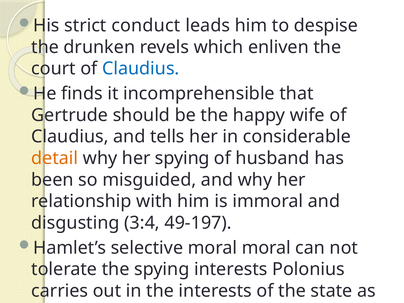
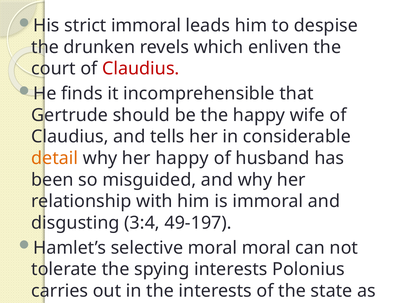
strict conduct: conduct -> immoral
Claudius at (141, 69) colour: blue -> red
her spying: spying -> happy
